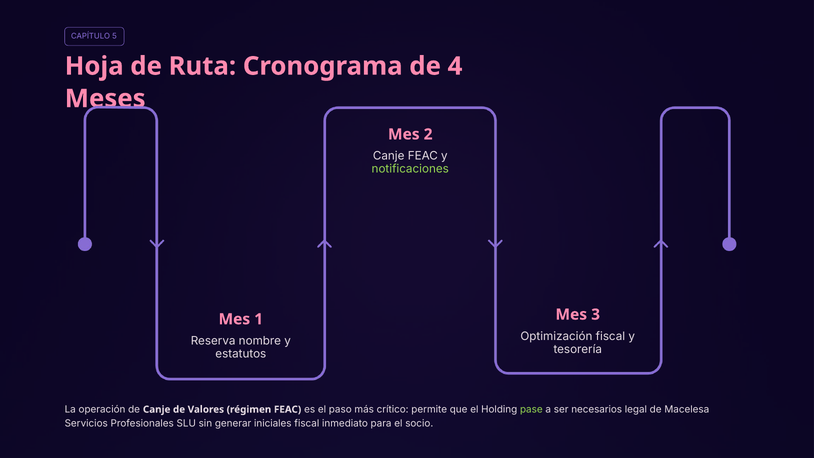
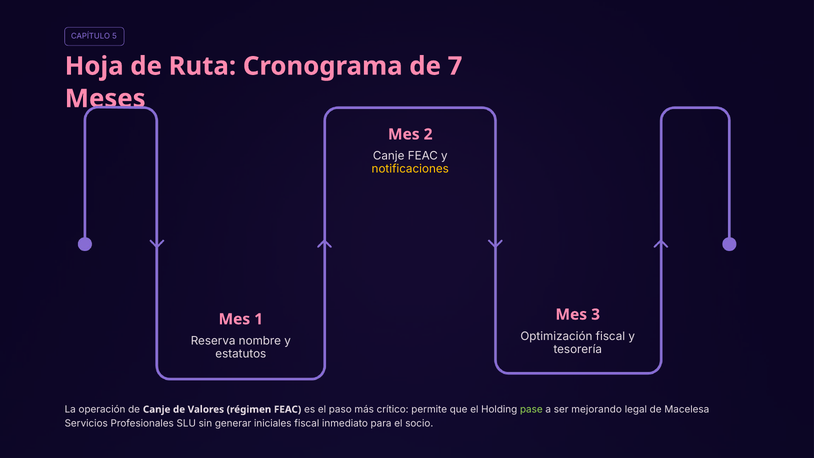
4: 4 -> 7
notificaciones colour: light green -> yellow
necesarios: necesarios -> mejorando
